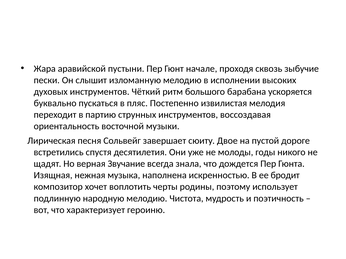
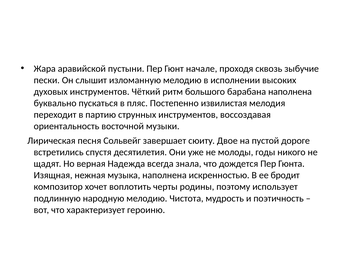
барабана ускоряется: ускоряется -> наполнена
Звучание: Звучание -> Надежда
